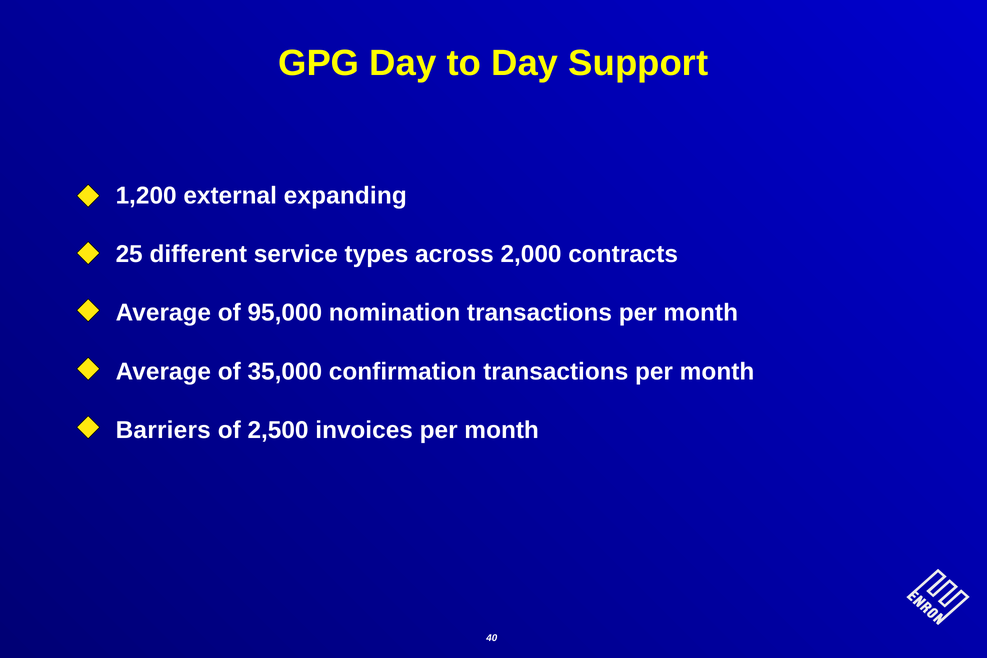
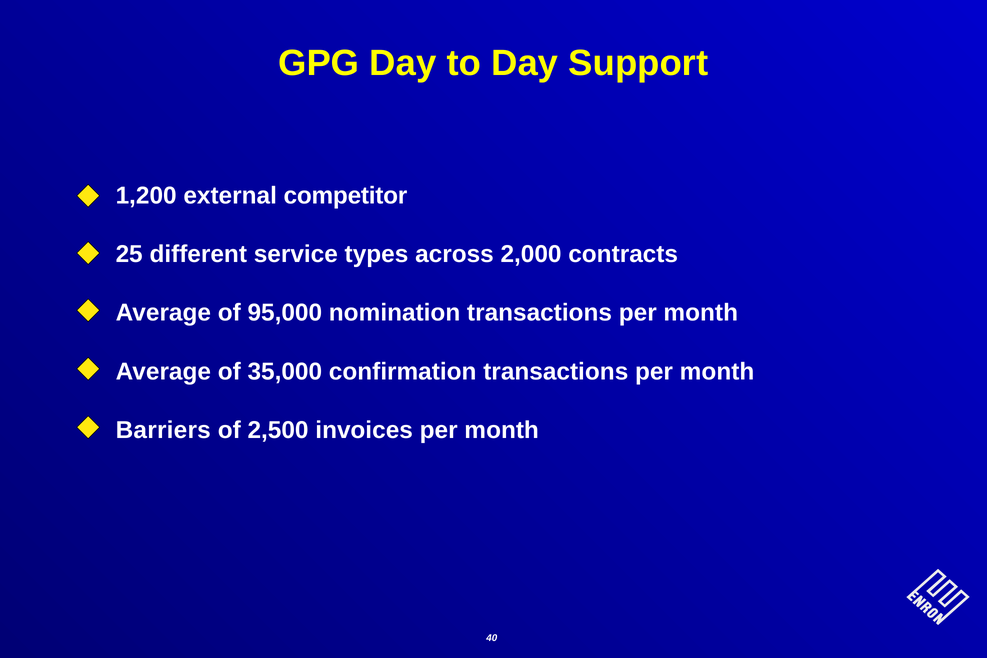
expanding: expanding -> competitor
